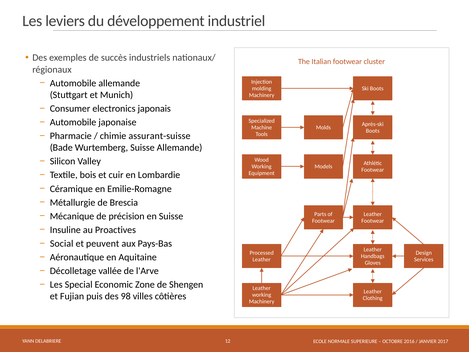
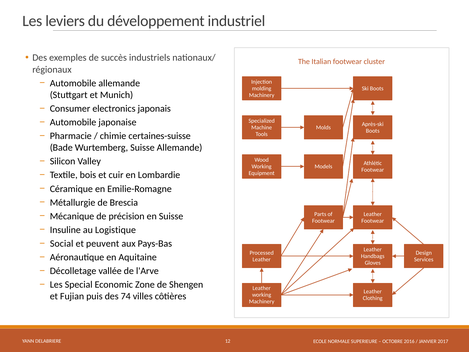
assurant-suisse: assurant-suisse -> certaines-suisse
Proactives: Proactives -> Logistique
98: 98 -> 74
